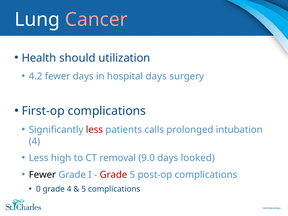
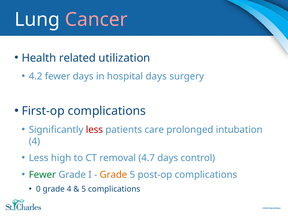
should: should -> related
calls: calls -> care
9.0: 9.0 -> 4.7
looked: looked -> control
Fewer at (42, 175) colour: black -> green
Grade at (113, 175) colour: red -> orange
